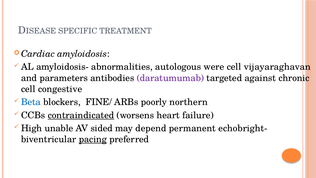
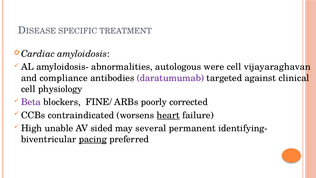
parameters: parameters -> compliance
chronic: chronic -> clinical
congestive: congestive -> physiology
Beta colour: blue -> purple
northern: northern -> corrected
contraindicated underline: present -> none
heart underline: none -> present
depend: depend -> several
echobright-: echobright- -> identifying-
